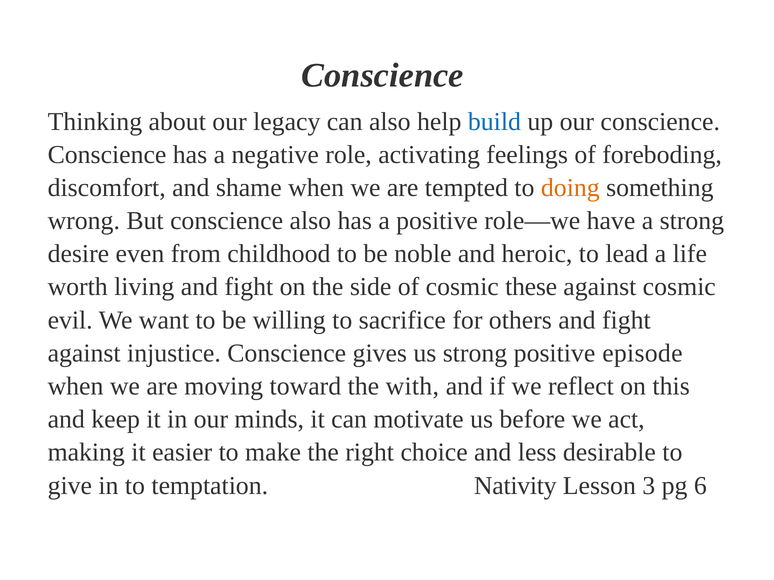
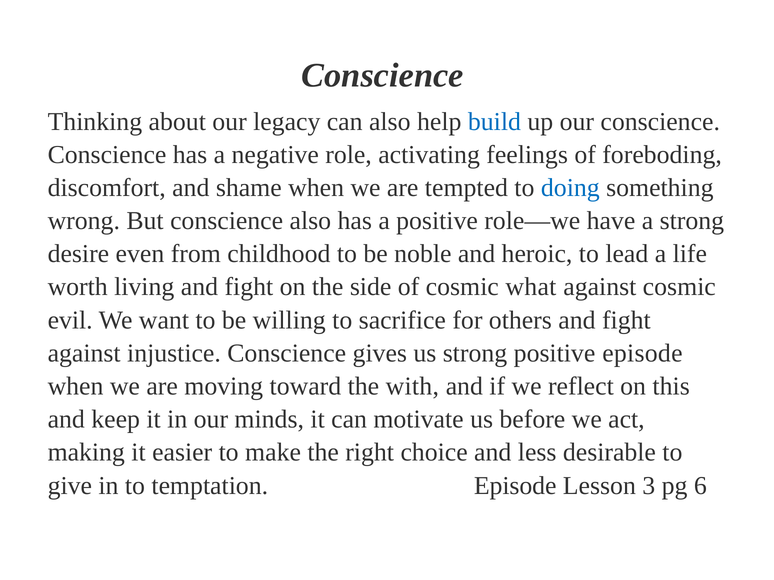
doing colour: orange -> blue
these: these -> what
temptation Nativity: Nativity -> Episode
